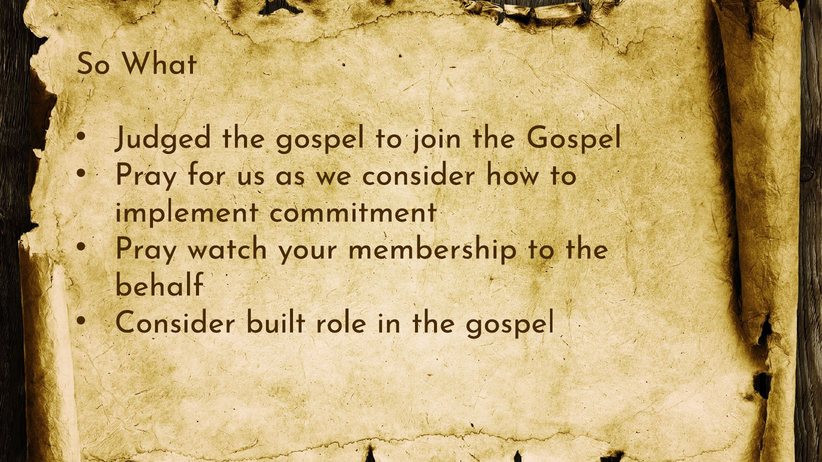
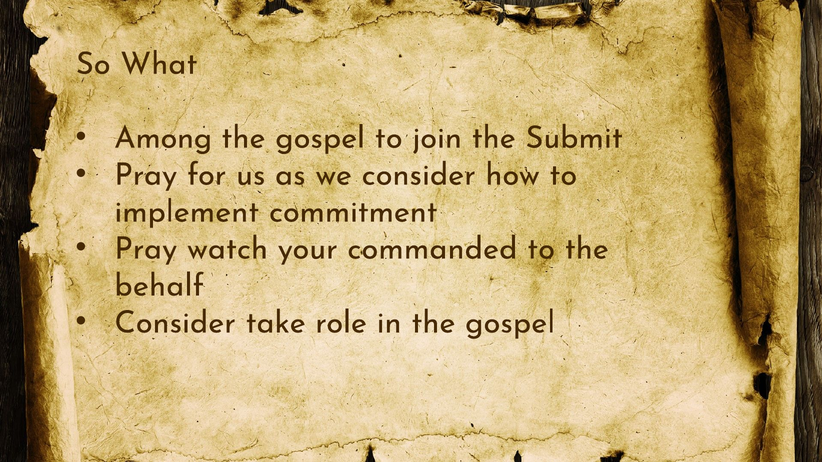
Judged: Judged -> Among
join the Gospel: Gospel -> Submit
membership: membership -> commanded
built: built -> take
